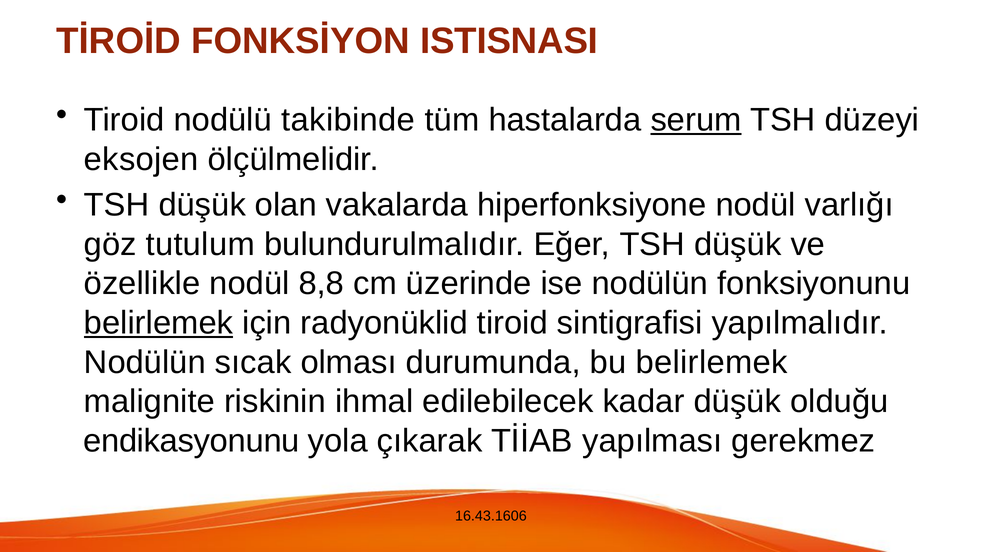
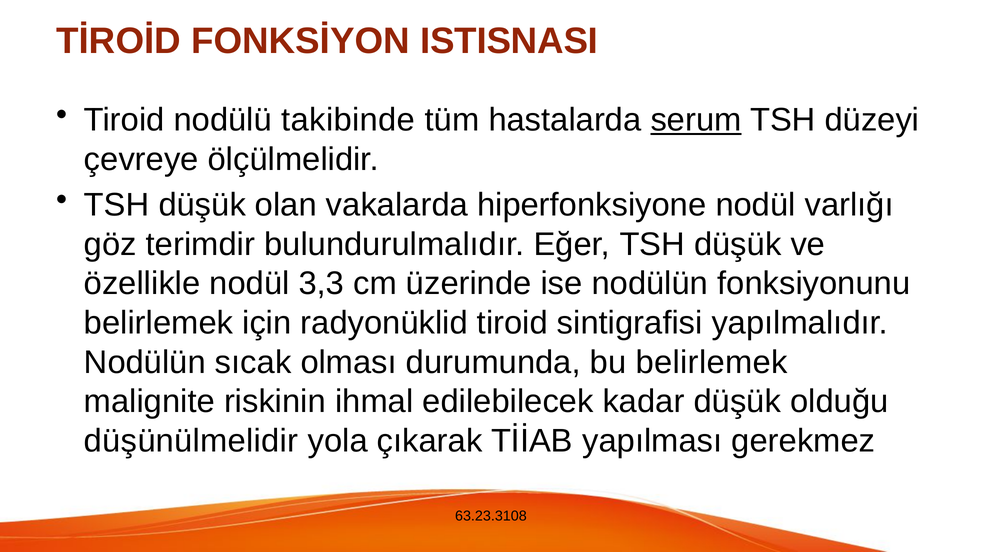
eksojen: eksojen -> çevreye
tutulum: tutulum -> terimdir
8,8: 8,8 -> 3,3
belirlemek at (159, 323) underline: present -> none
endikasyonunu: endikasyonunu -> düşünülmelidir
16.43.1606: 16.43.1606 -> 63.23.3108
